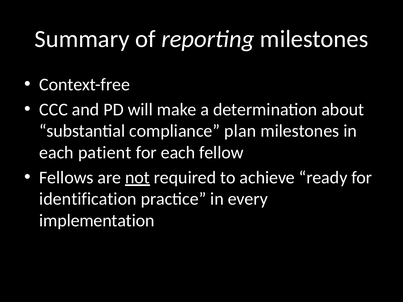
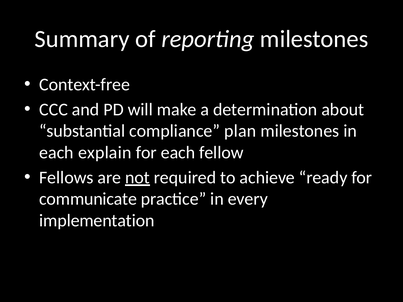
patient: patient -> explain
identification: identification -> communicate
